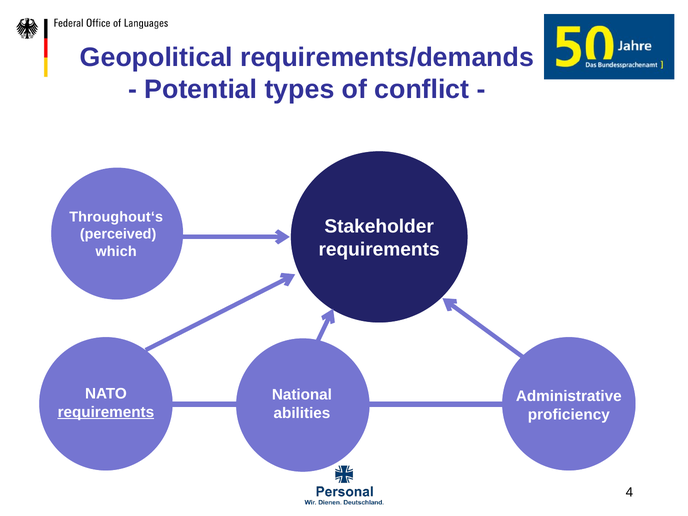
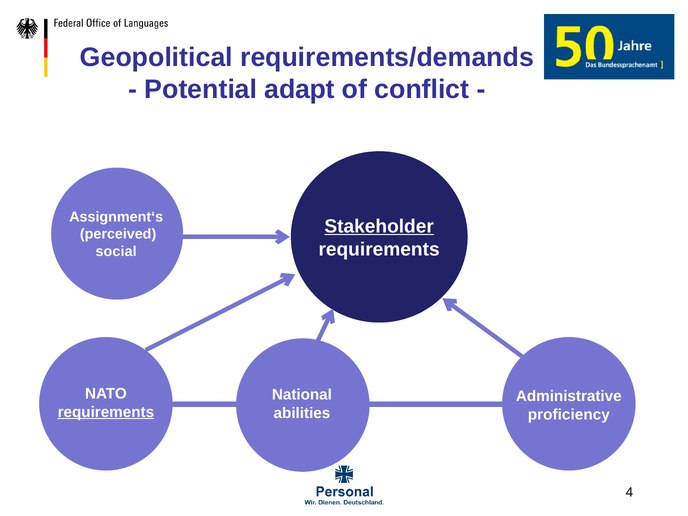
types: types -> adapt
Throughout‘s: Throughout‘s -> Assignment‘s
Stakeholder underline: none -> present
which: which -> social
